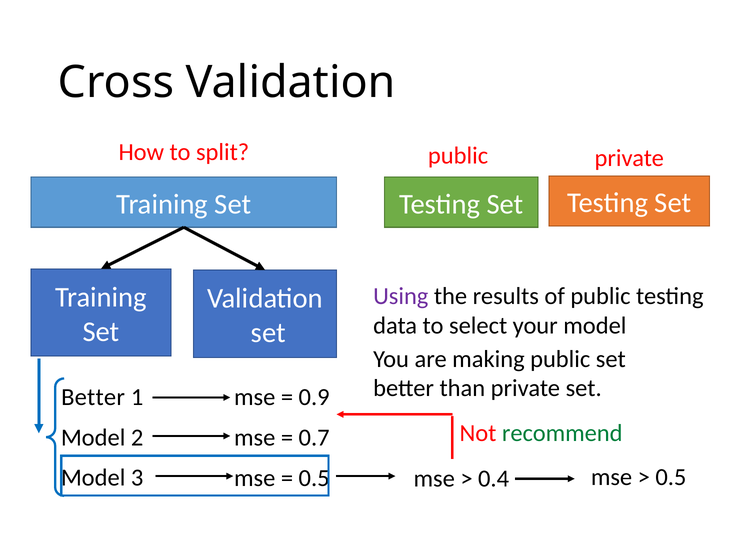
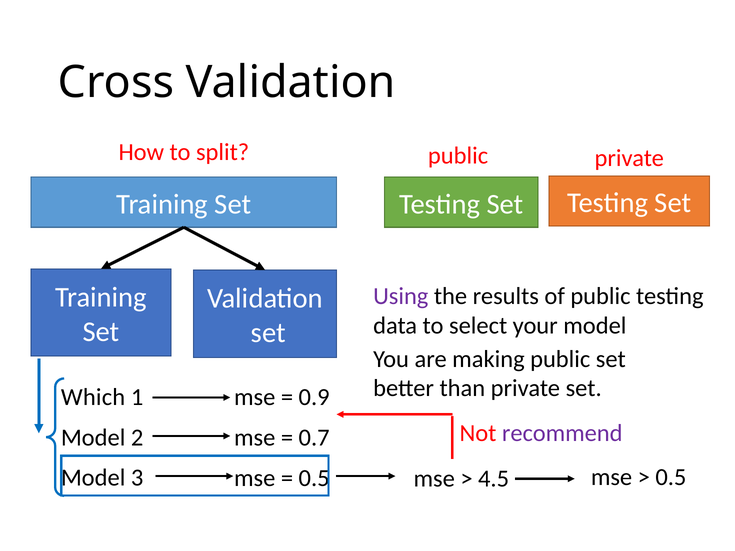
Better at (93, 397): Better -> Which
recommend colour: green -> purple
0.4: 0.4 -> 4.5
